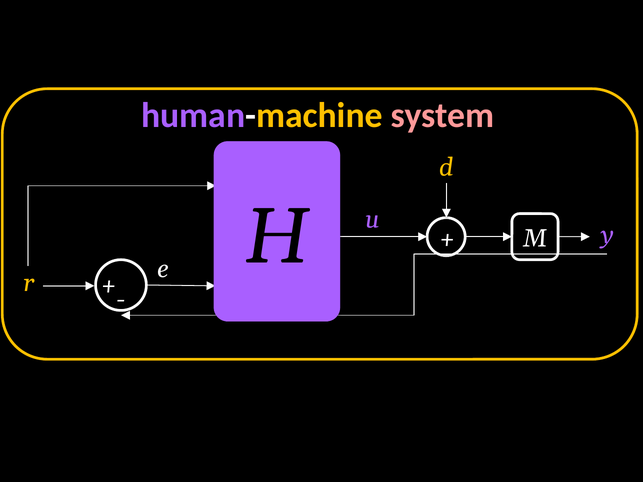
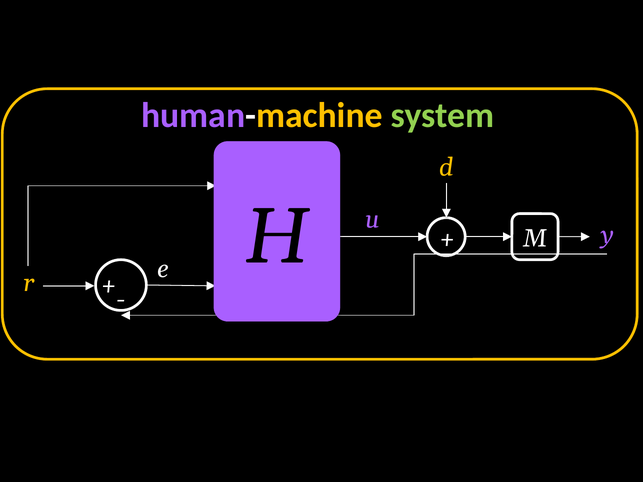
system colour: pink -> light green
